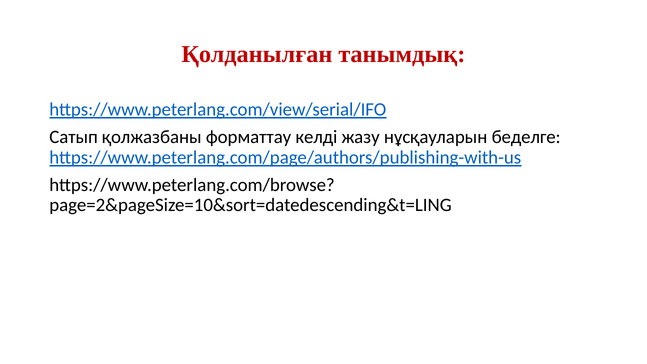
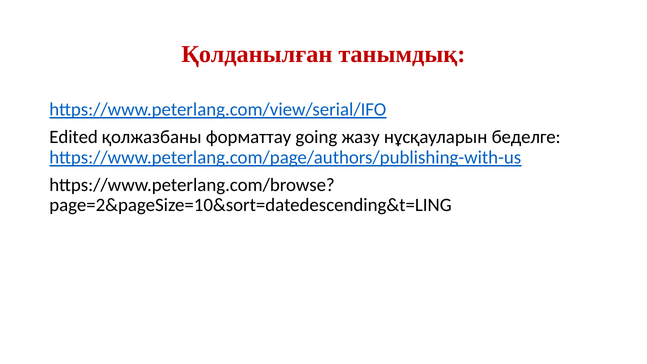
Сатып: Сатып -> Edited
келді: келді -> going
